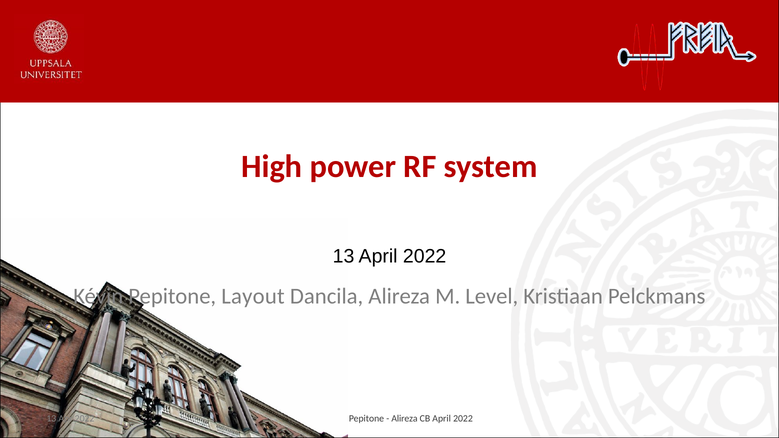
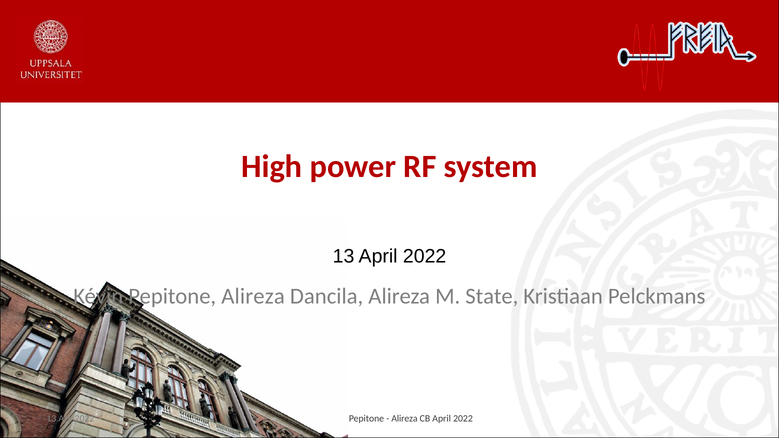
Pepitone Layout: Layout -> Alireza
Level: Level -> State
